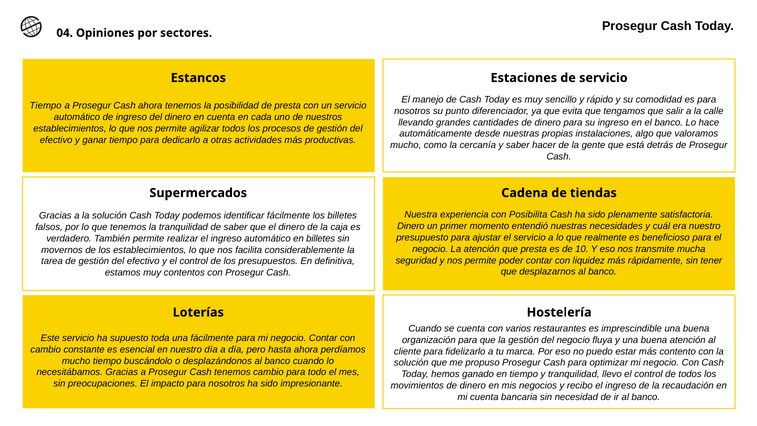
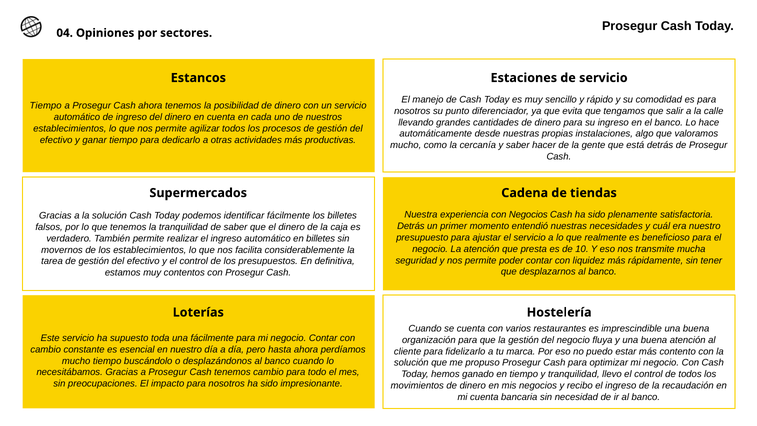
posibilidad de presta: presta -> dinero
con Posibilita: Posibilita -> Negocios
Dinero at (411, 226): Dinero -> Detrás
